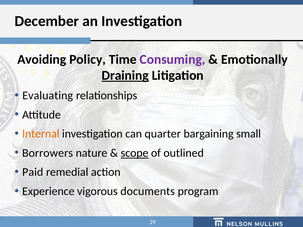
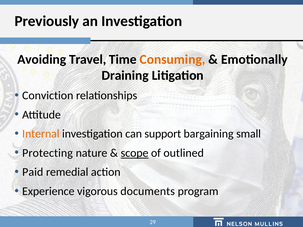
December: December -> Previously
Policy: Policy -> Travel
Consuming colour: purple -> orange
Draining underline: present -> none
Evaluating: Evaluating -> Conviction
quarter: quarter -> support
Borrowers: Borrowers -> Protecting
